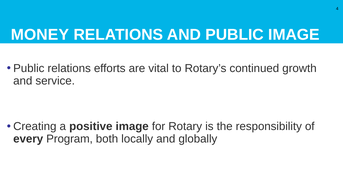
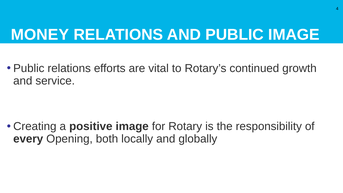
Program: Program -> Opening
